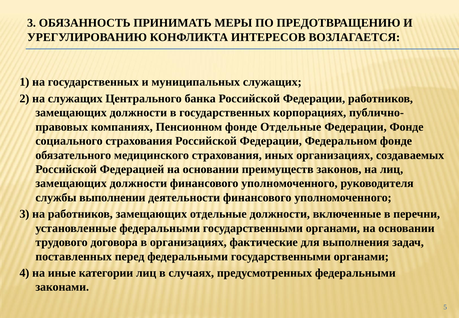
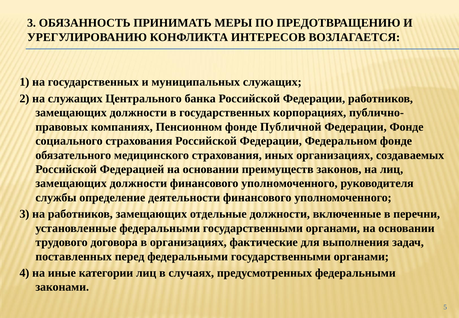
фонде Отдельные: Отдельные -> Публичной
выполнении: выполнении -> определение
